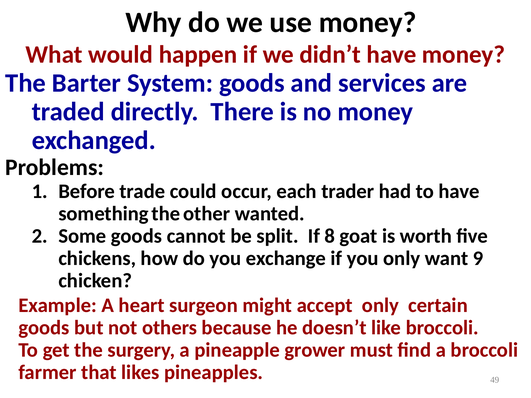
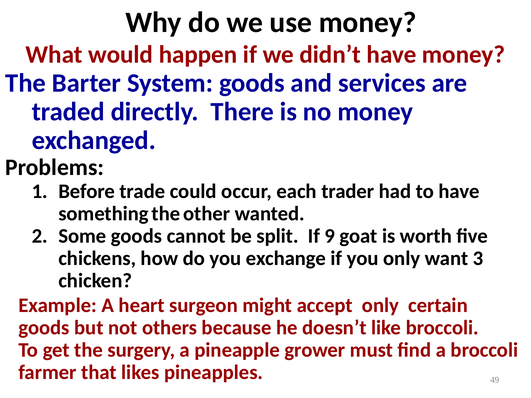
8: 8 -> 9
9: 9 -> 3
